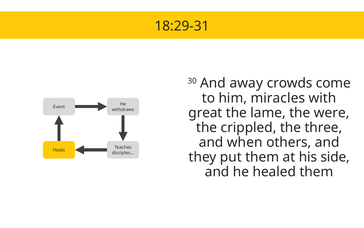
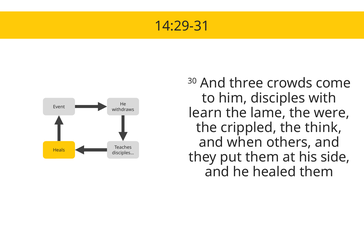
18:29-31: 18:29-31 -> 14:29-31
away: away -> three
miracles: miracles -> disciples
great: great -> learn
three: three -> think
